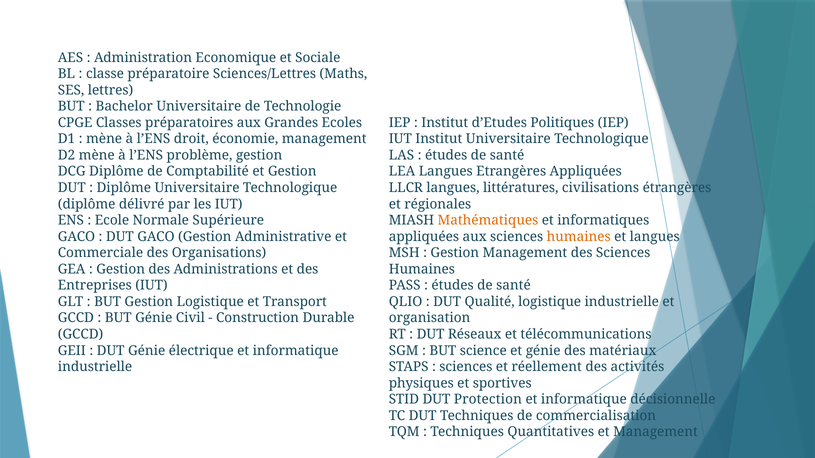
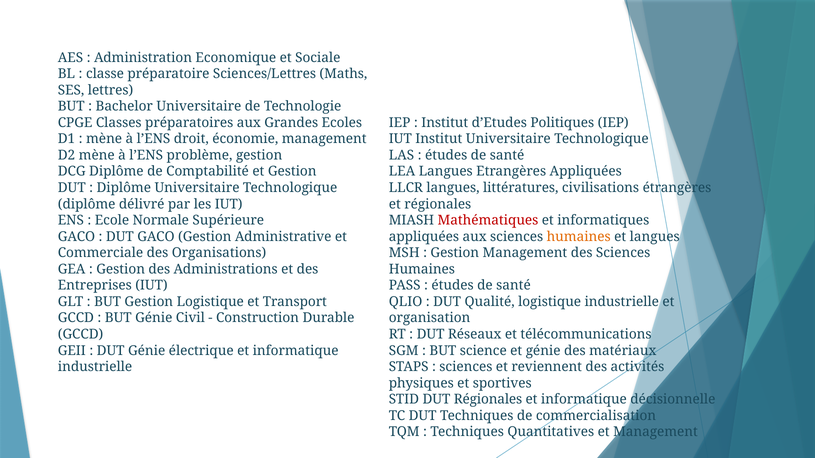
Mathématiques colour: orange -> red
réellement: réellement -> reviennent
DUT Protection: Protection -> Régionales
